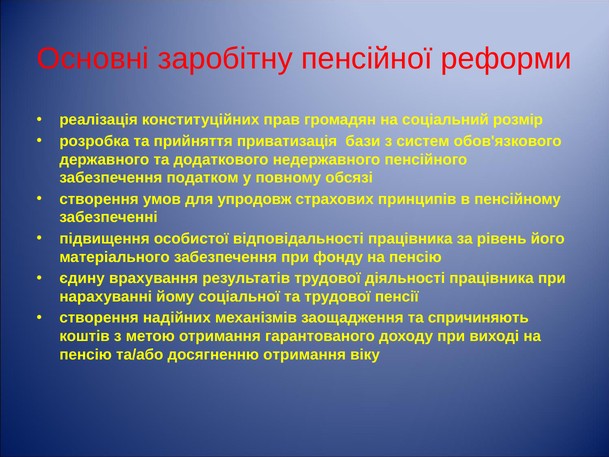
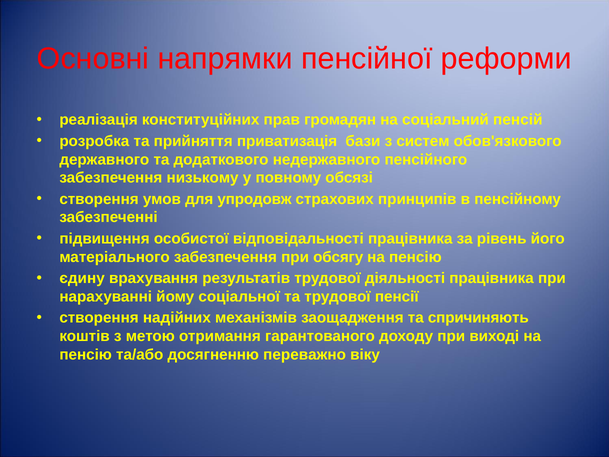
заробітну: заробітну -> напрямки
розмір: розмір -> пенсій
податком: податком -> низькому
фонду: фонду -> обсягу
досягненню отримання: отримання -> переважно
